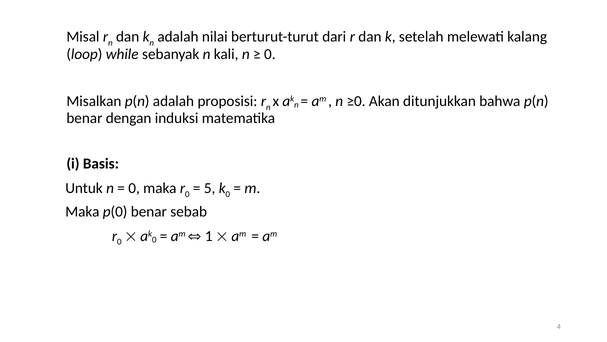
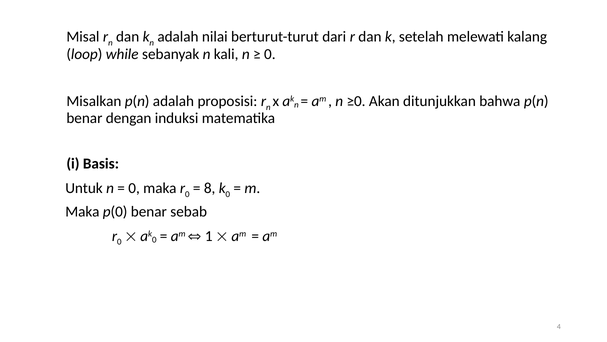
5: 5 -> 8
